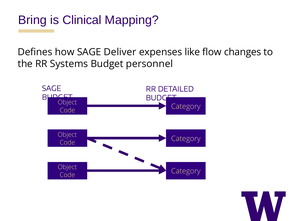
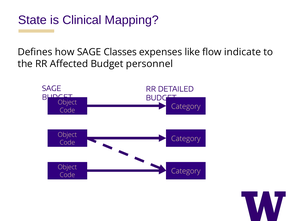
Bring: Bring -> State
Deliver: Deliver -> Classes
changes: changes -> indicate
Systems: Systems -> Affected
